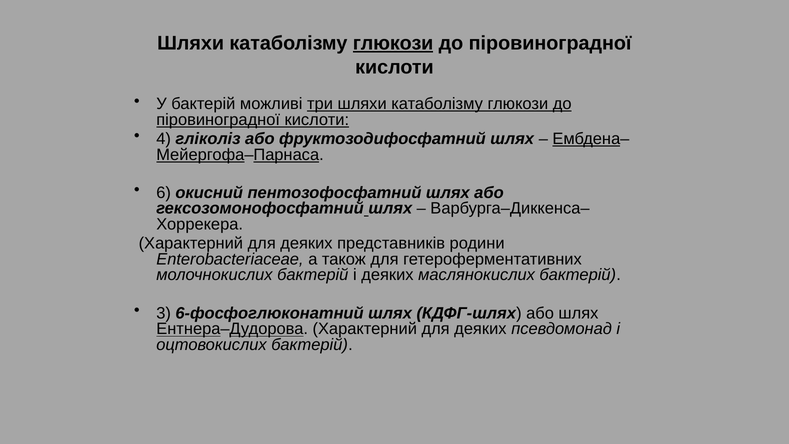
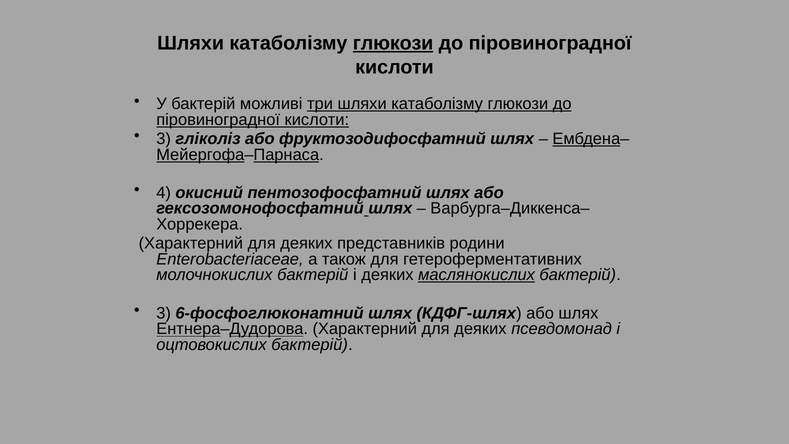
4 at (164, 139): 4 -> 3
6: 6 -> 4
маслянокислих underline: none -> present
